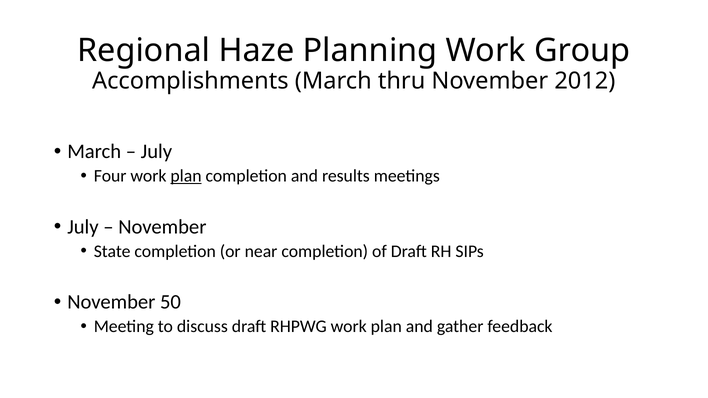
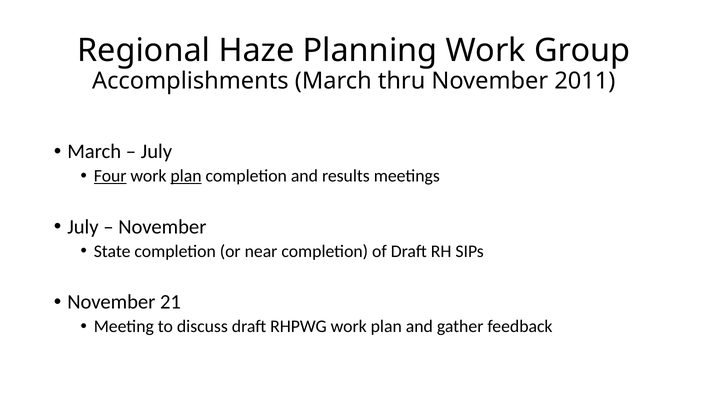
2012: 2012 -> 2011
Four underline: none -> present
50: 50 -> 21
